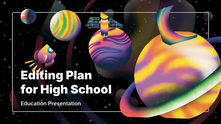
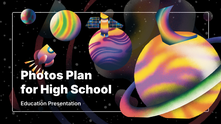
Editing: Editing -> Photos
